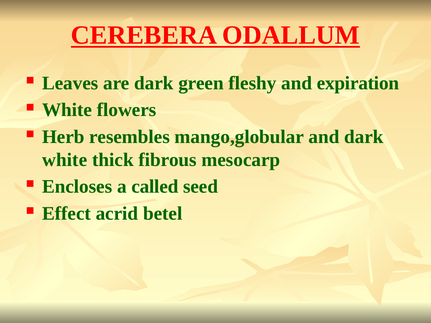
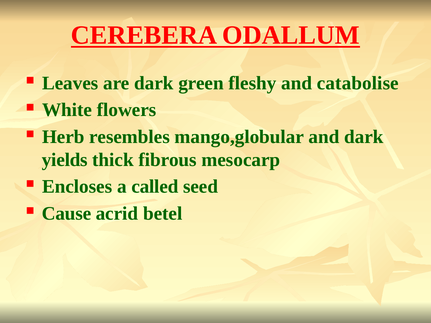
expiration: expiration -> catabolise
white at (65, 160): white -> yields
Effect: Effect -> Cause
